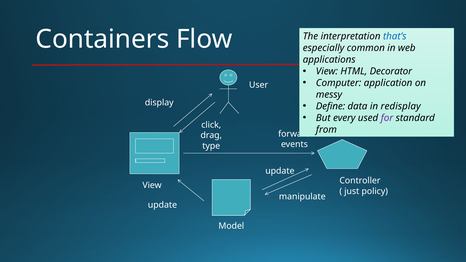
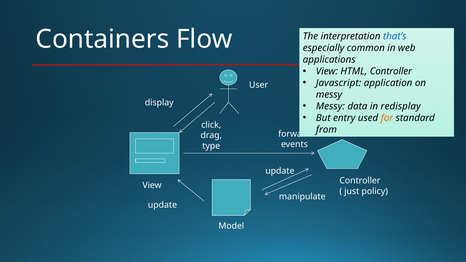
HTML Decorator: Decorator -> Controller
Computer: Computer -> Javascript
Define at (331, 106): Define -> Messy
every: every -> entry
for colour: purple -> orange
